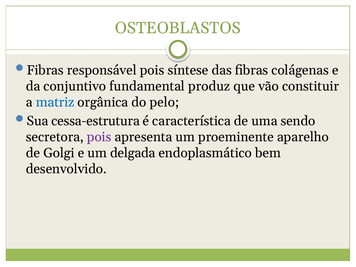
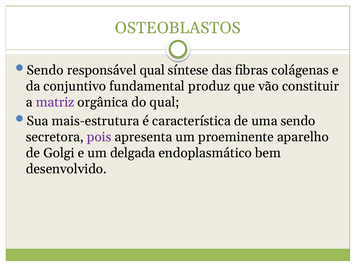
Fibras at (45, 70): Fibras -> Sendo
responsável pois: pois -> qual
matriz colour: blue -> purple
do pelo: pelo -> qual
cessa-estrutura: cessa-estrutura -> mais-estrutura
